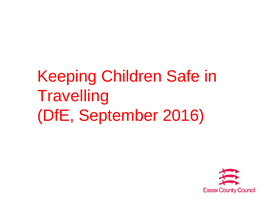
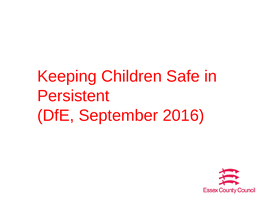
Travelling: Travelling -> Persistent
